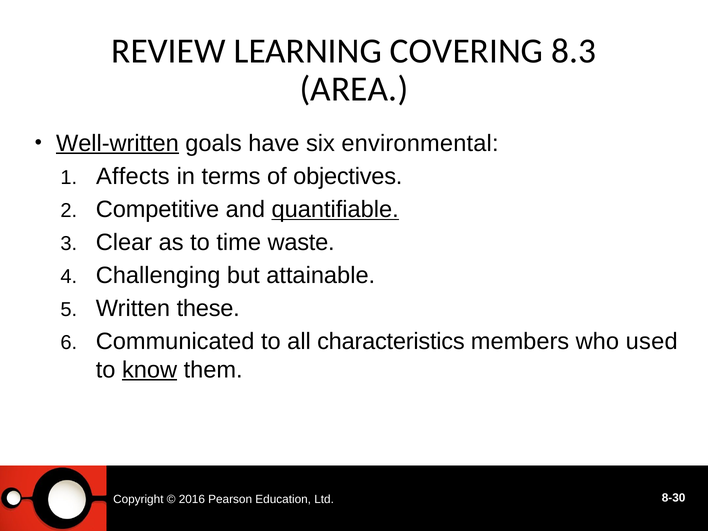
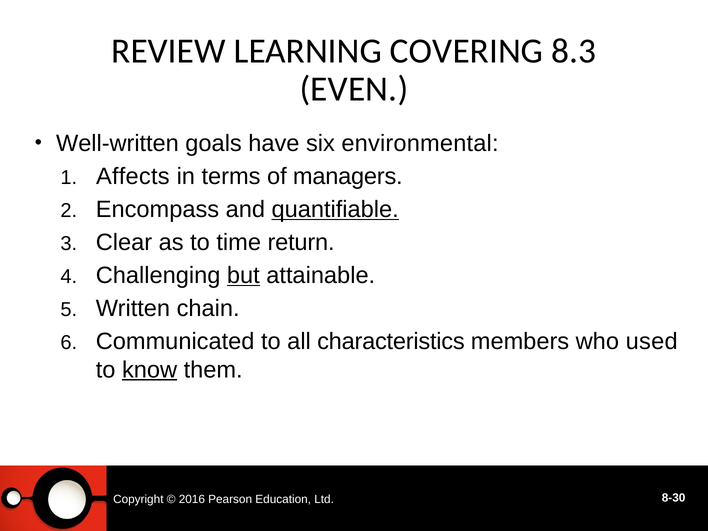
AREA: AREA -> EVEN
Well-written underline: present -> none
objectives: objectives -> managers
Competitive: Competitive -> Encompass
waste: waste -> return
but underline: none -> present
these: these -> chain
